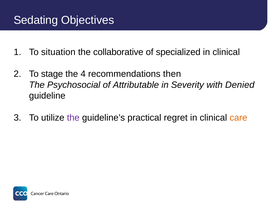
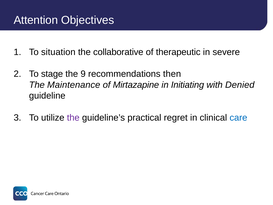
Sedating: Sedating -> Attention
specialized: specialized -> therapeutic
clinical at (226, 52): clinical -> severe
4: 4 -> 9
Psychosocial: Psychosocial -> Maintenance
Attributable: Attributable -> Mirtazapine
Severity: Severity -> Initiating
care colour: orange -> blue
